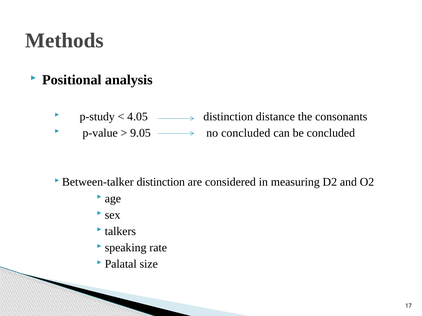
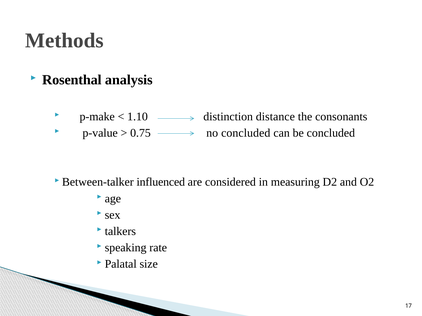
Positional: Positional -> Rosenthal
p-study: p-study -> p-make
4.05: 4.05 -> 1.10
9.05: 9.05 -> 0.75
Between-talker distinction: distinction -> influenced
